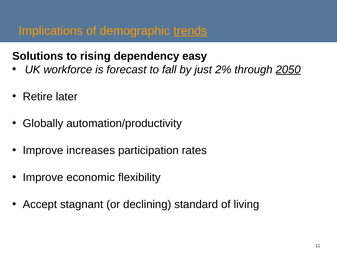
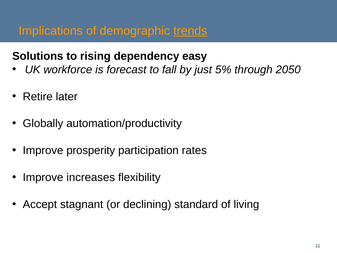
2%: 2% -> 5%
2050 underline: present -> none
increases: increases -> prosperity
economic: economic -> increases
